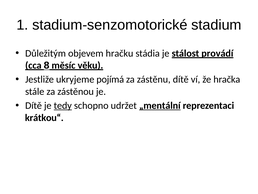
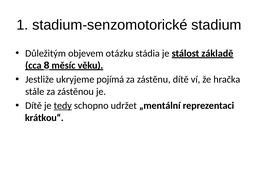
hračku: hračku -> otázku
provádí: provádí -> základě
„mentální underline: present -> none
